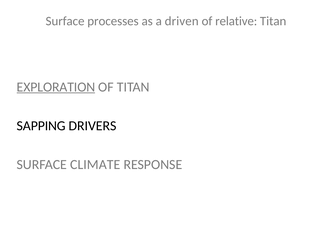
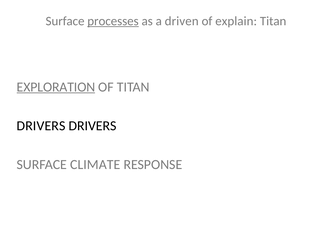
processes underline: none -> present
relative: relative -> explain
SAPPING at (41, 126): SAPPING -> DRIVERS
